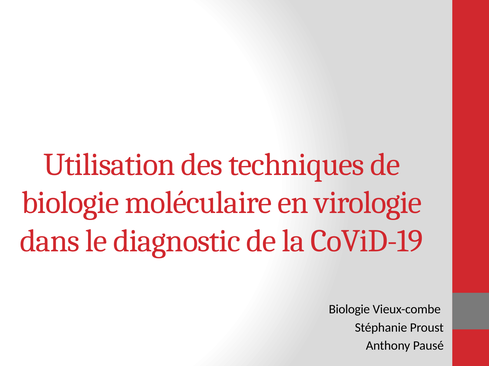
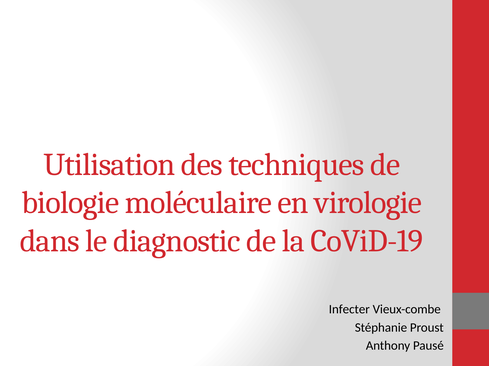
Biologie at (349, 310): Biologie -> Infecter
